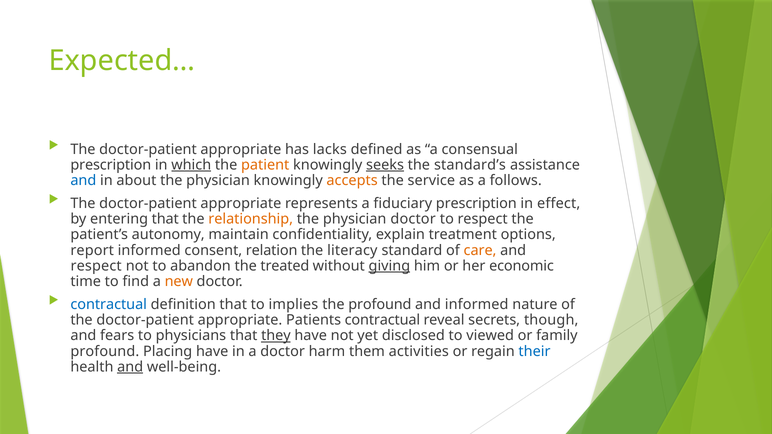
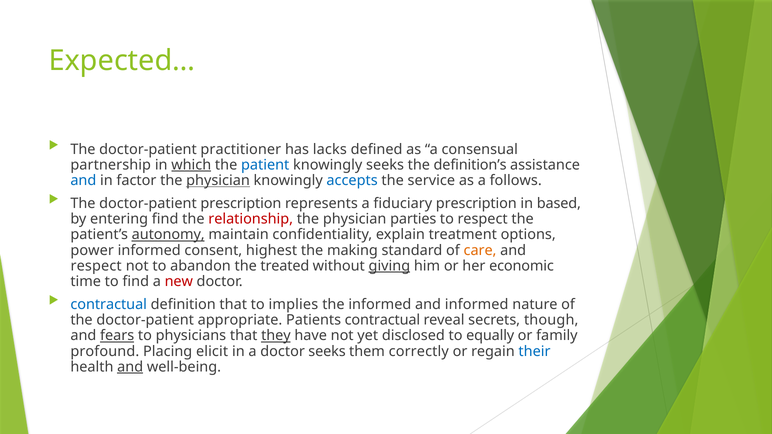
appropriate at (241, 149): appropriate -> practitioner
prescription at (111, 165): prescription -> partnership
patient colour: orange -> blue
seeks at (385, 165) underline: present -> none
standard’s: standard’s -> definition’s
about: about -> factor
physician at (218, 181) underline: none -> present
accepts colour: orange -> blue
appropriate at (241, 204): appropriate -> prescription
effect: effect -> based
entering that: that -> find
relationship colour: orange -> red
physician doctor: doctor -> parties
autonomy underline: none -> present
report: report -> power
relation: relation -> highest
literacy: literacy -> making
new colour: orange -> red
the profound: profound -> informed
fears underline: none -> present
viewed: viewed -> equally
Placing have: have -> elicit
doctor harm: harm -> seeks
activities: activities -> correctly
